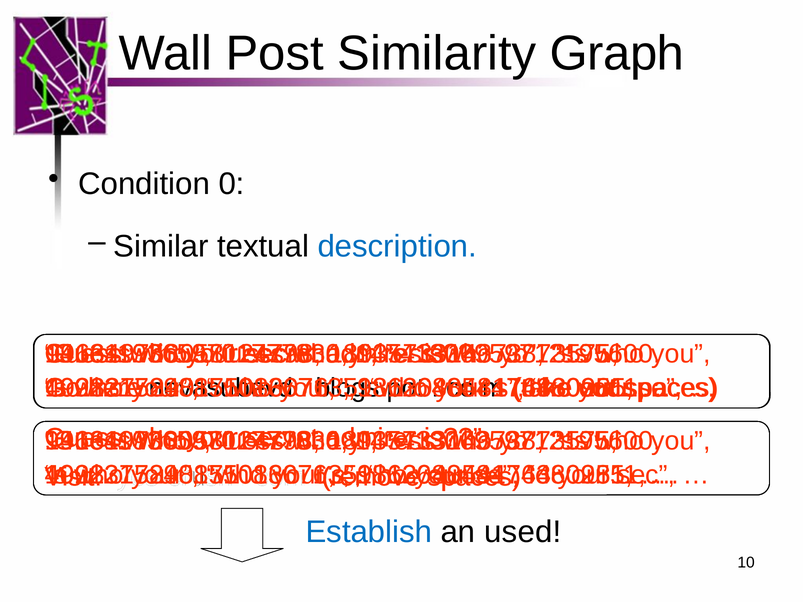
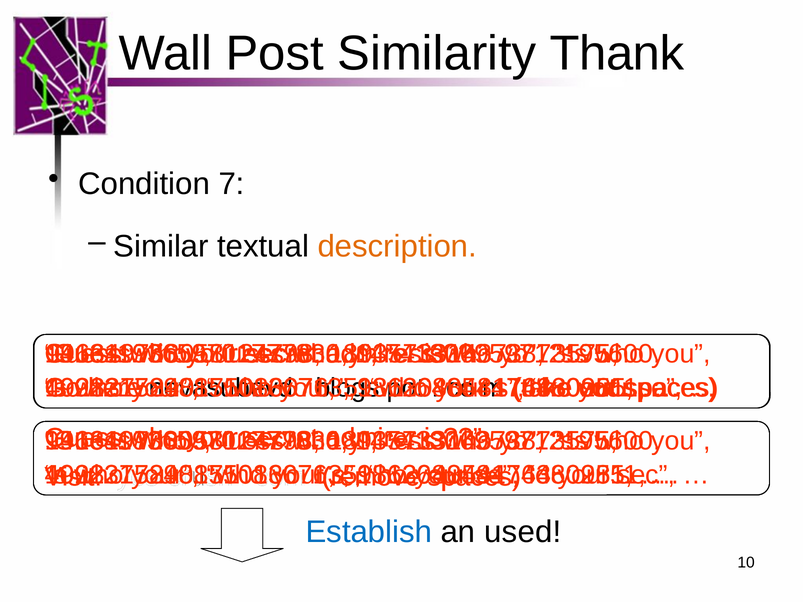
Graph: Graph -> Thank
0: 0 -> 7
description colour: blue -> orange
